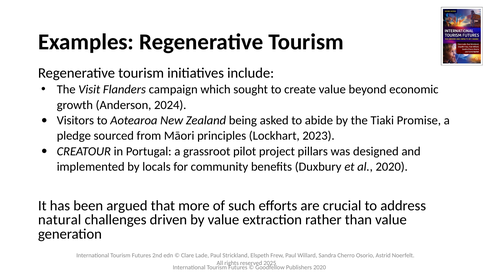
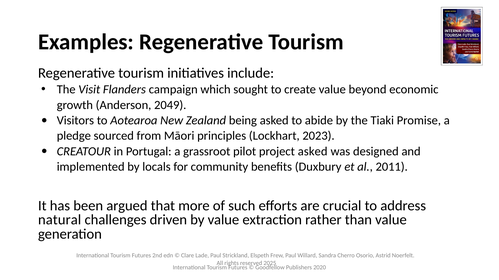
2024: 2024 -> 2049
project pillars: pillars -> asked
al 2020: 2020 -> 2011
